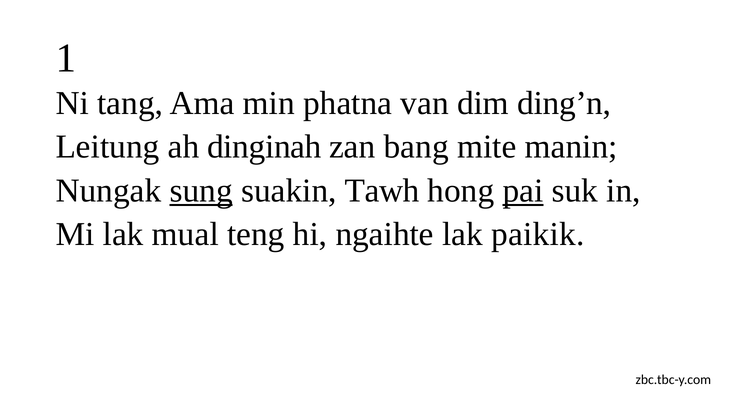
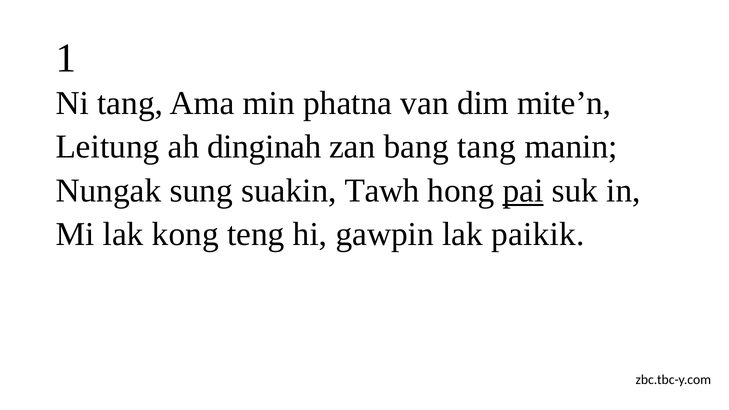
ding’n: ding’n -> mite’n
bang mite: mite -> tang
sung underline: present -> none
mual: mual -> kong
ngaihte: ngaihte -> gawpin
